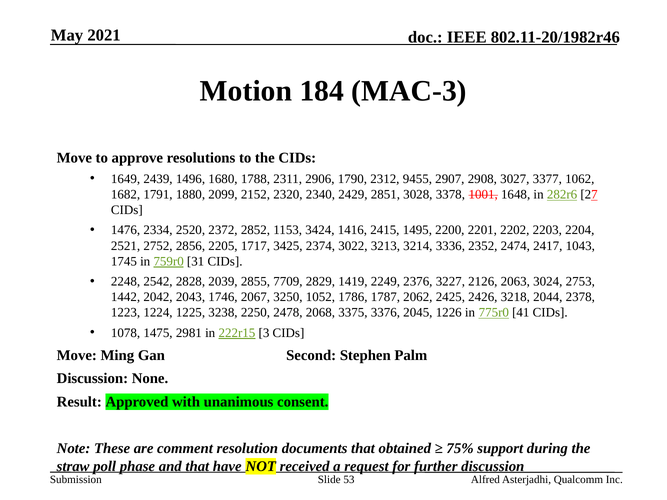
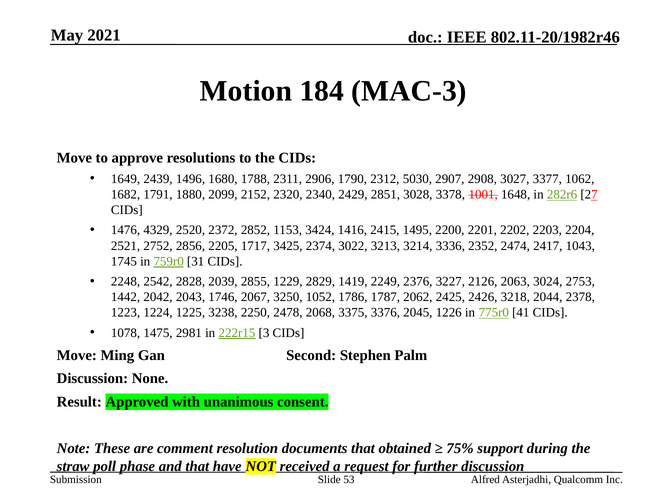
9455: 9455 -> 5030
2334: 2334 -> 4329
7709: 7709 -> 1229
